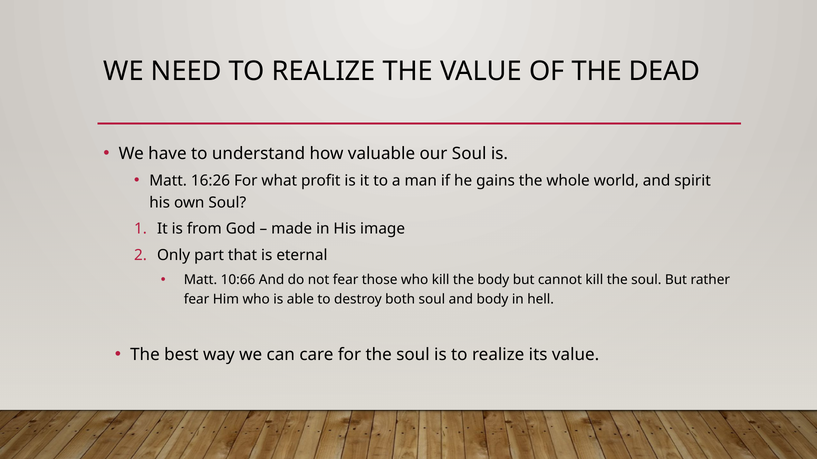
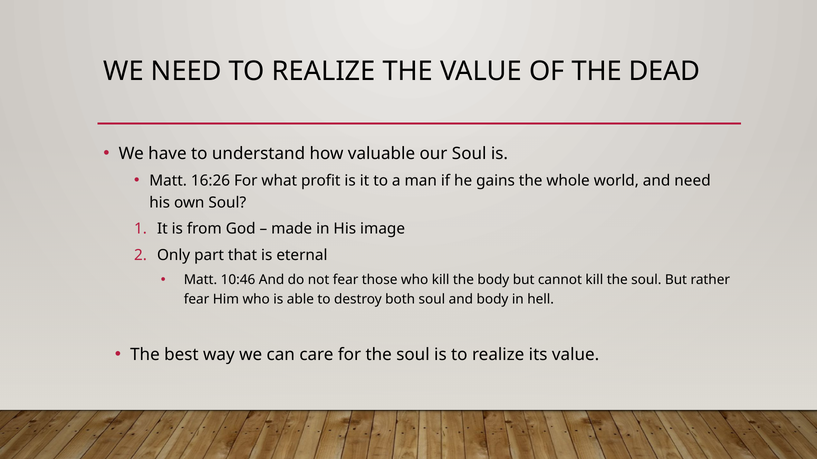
and spirit: spirit -> need
10:66: 10:66 -> 10:46
